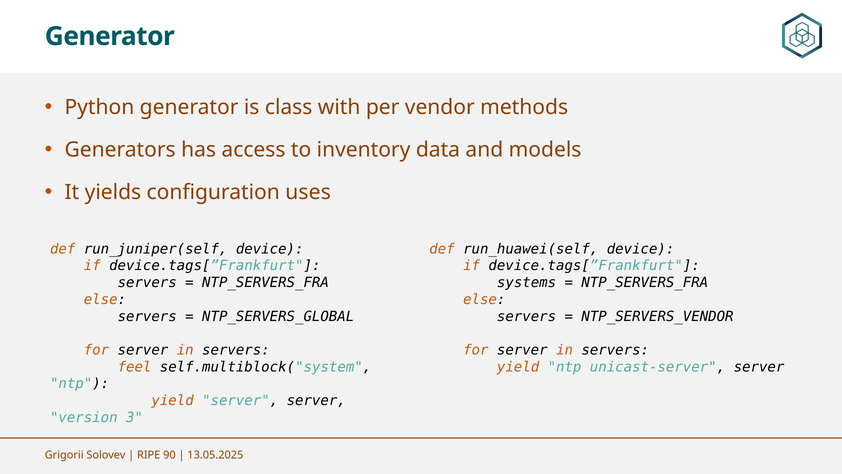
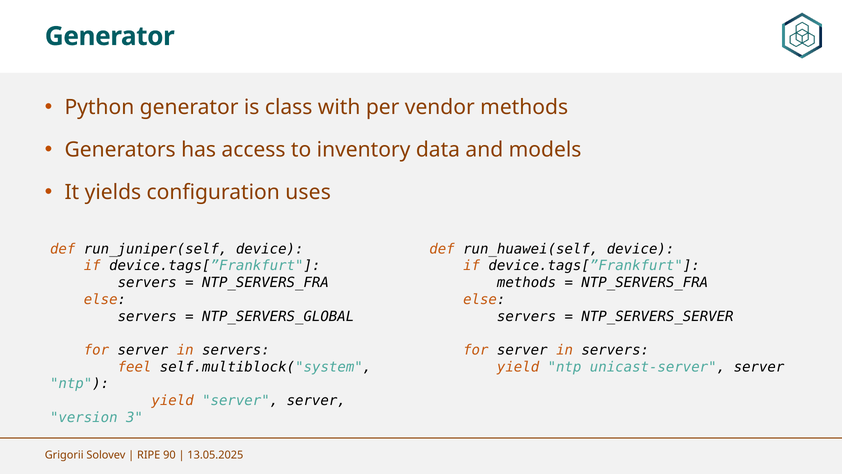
systems at (527, 282): systems -> methods
NTP_SERVERS_VENDOR: NTP_SERVERS_VENDOR -> NTP_SERVERS_SERVER
